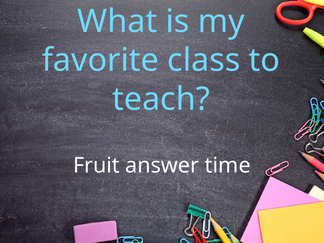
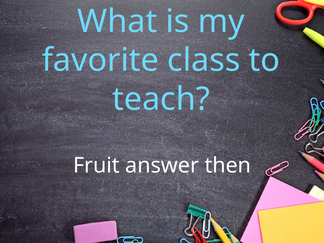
time: time -> then
